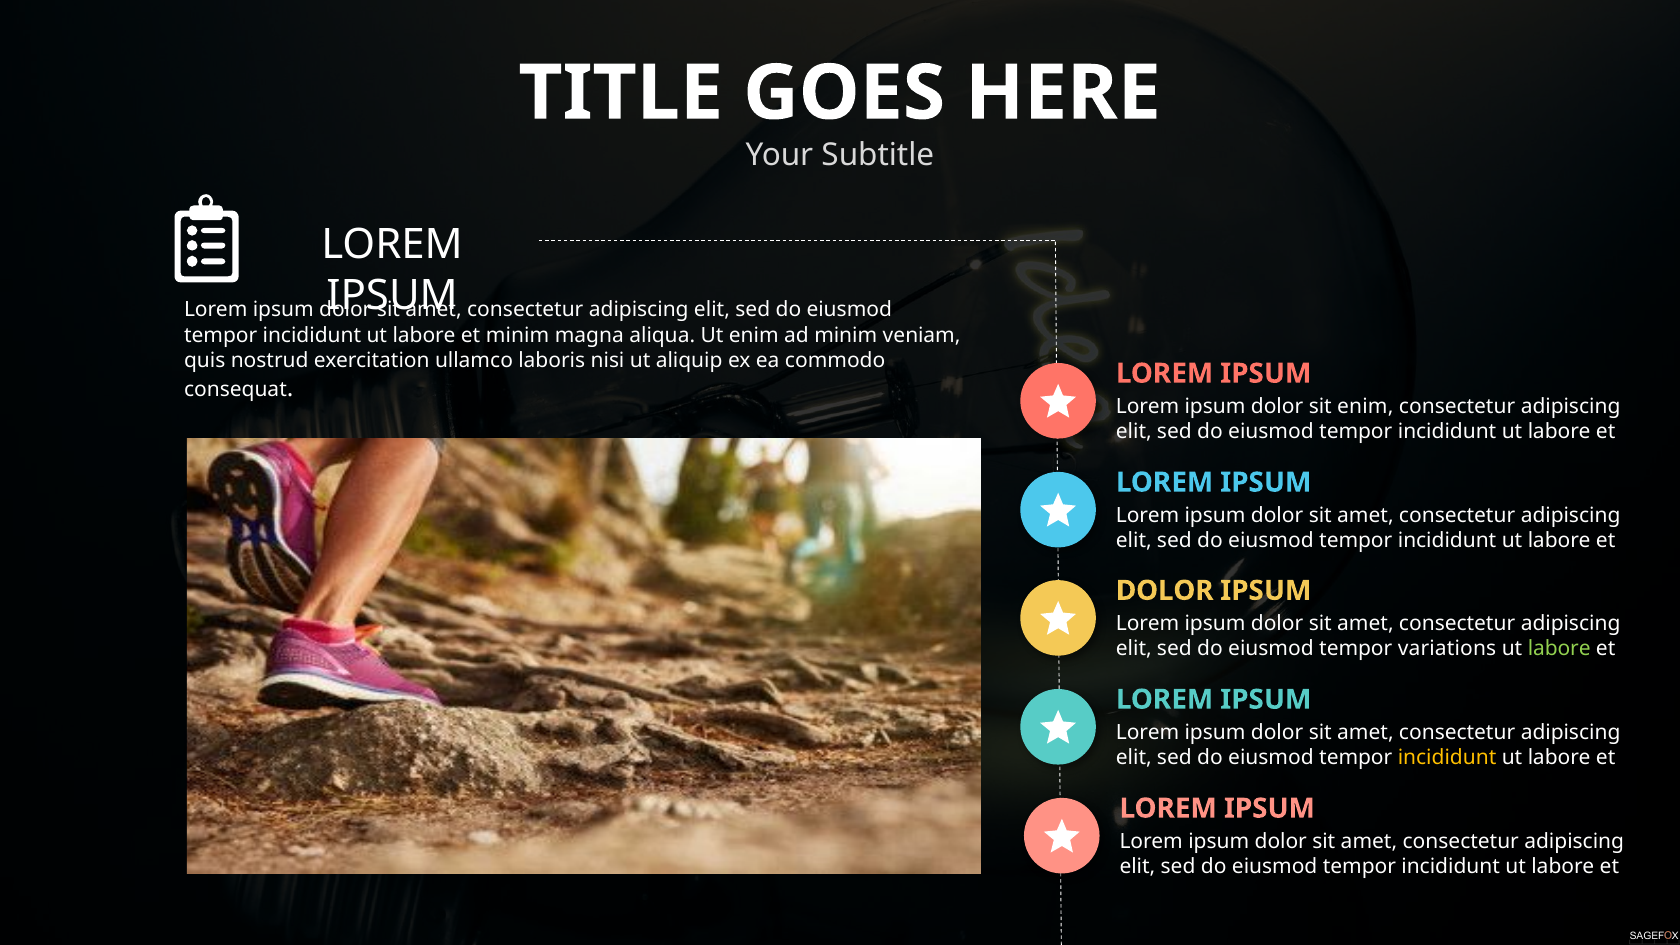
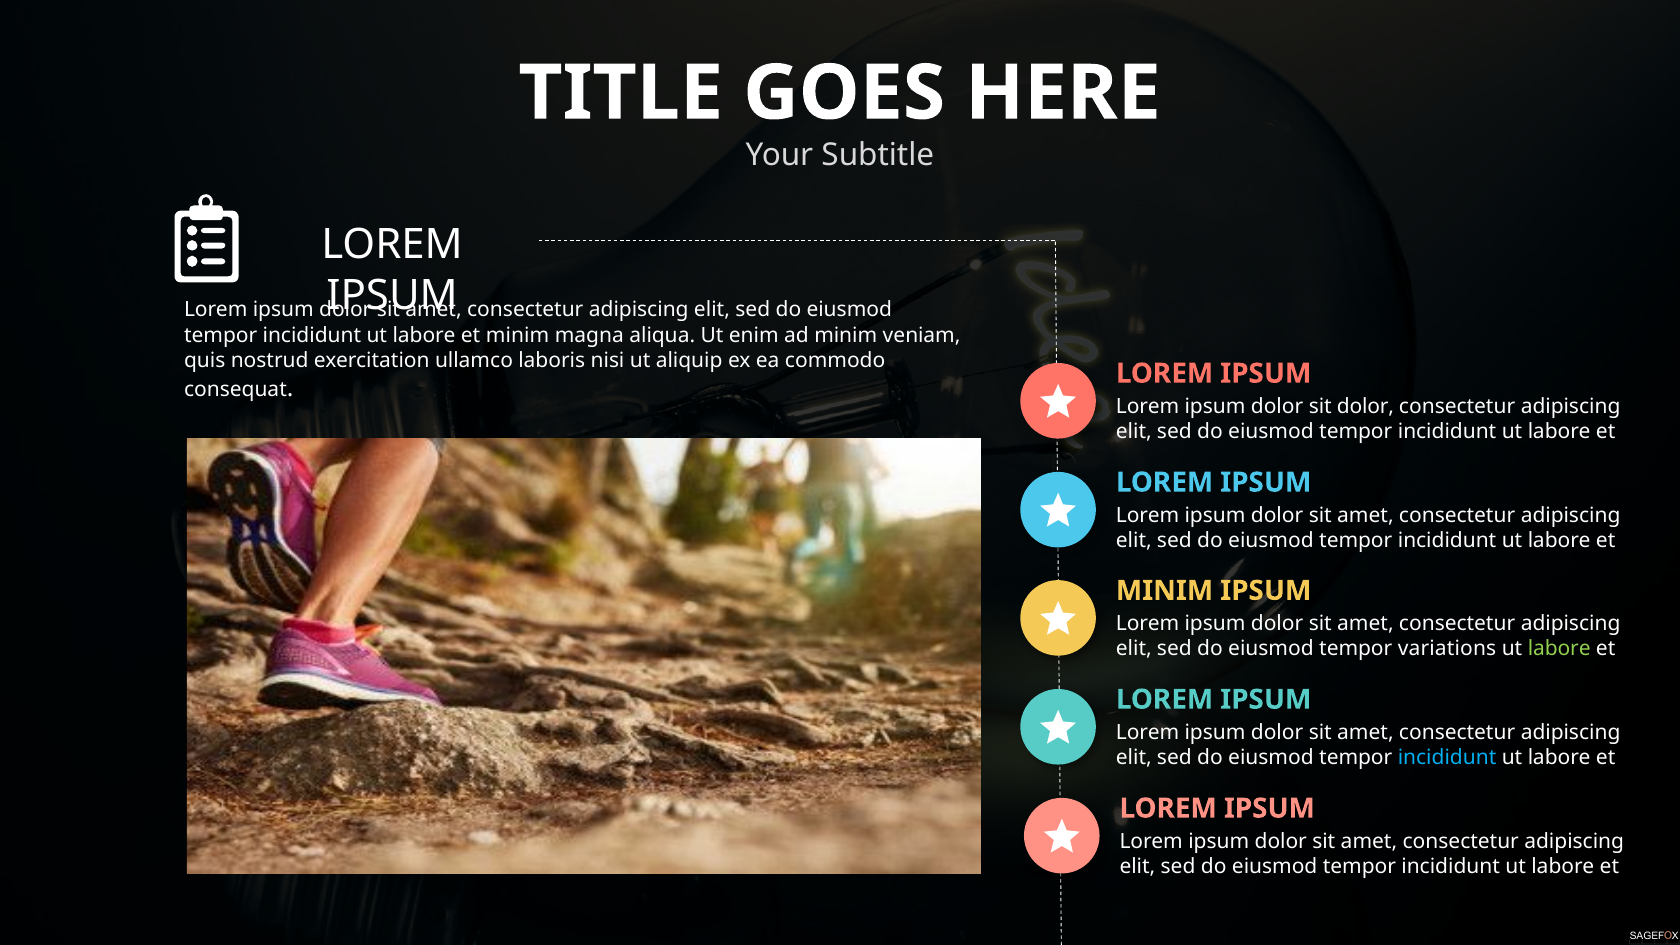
sit enim: enim -> dolor
DOLOR at (1165, 591): DOLOR -> MINIM
incididunt at (1447, 758) colour: yellow -> light blue
